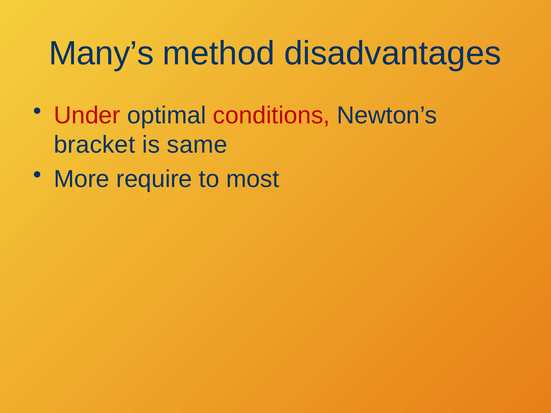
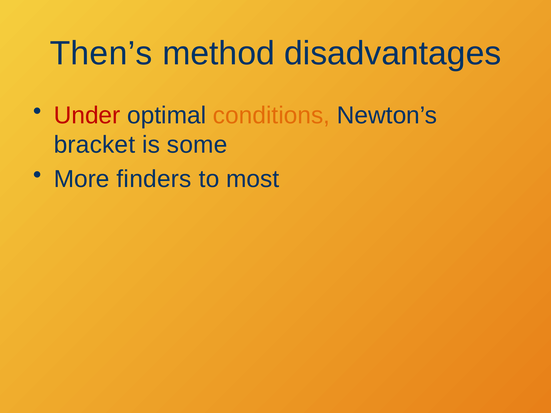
Many’s: Many’s -> Then’s
conditions colour: red -> orange
same: same -> some
require: require -> finders
